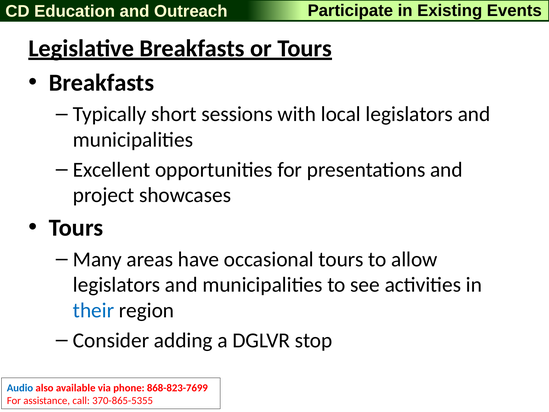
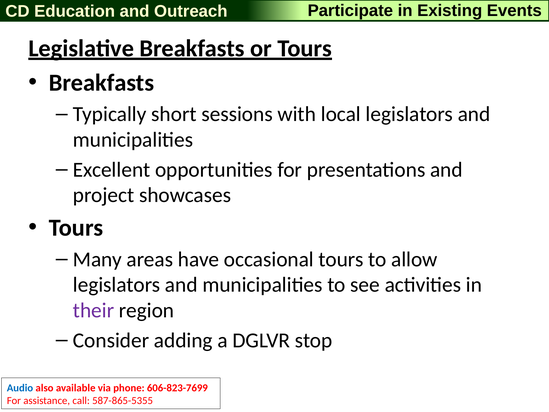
their colour: blue -> purple
868-823-7699: 868-823-7699 -> 606-823-7699
370-865-5355: 370-865-5355 -> 587-865-5355
